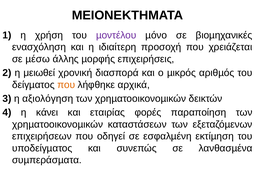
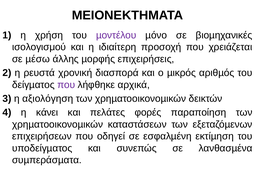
ενασχόληση: ενασχόληση -> ισολογισμού
μειωθεί: μειωθεί -> ρευστά
που at (66, 85) colour: orange -> purple
εταιρίας: εταιρίας -> πελάτες
